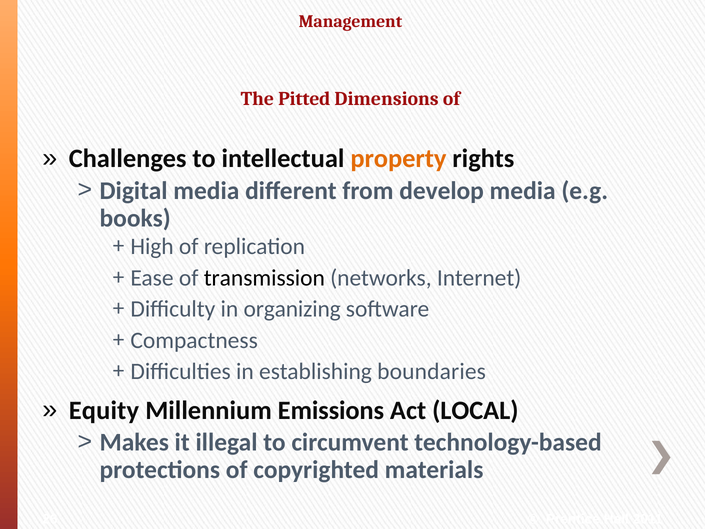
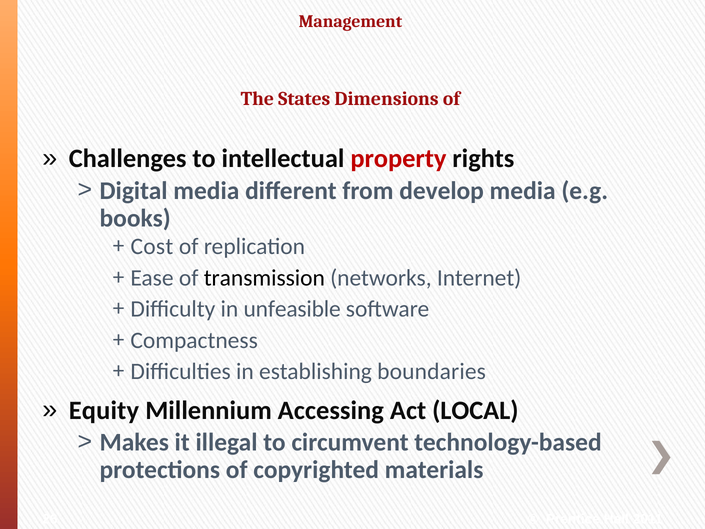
Pitted: Pitted -> States
property colour: orange -> red
High: High -> Cost
organizing: organizing -> unfeasible
Emissions: Emissions -> Accessing
